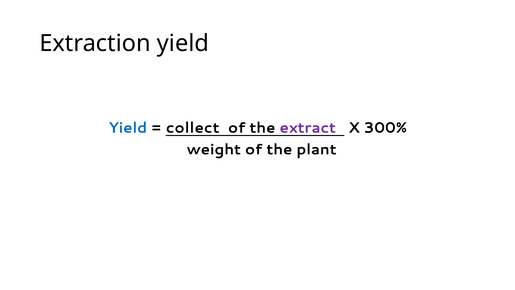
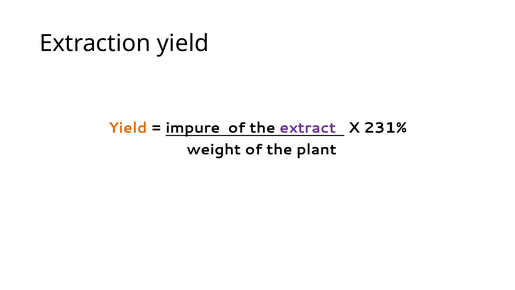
Yield at (128, 128) colour: blue -> orange
collect: collect -> impure
300%: 300% -> 231%
